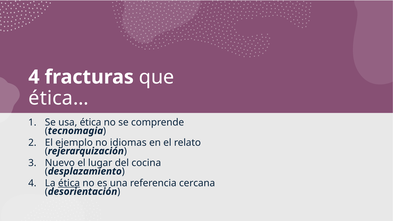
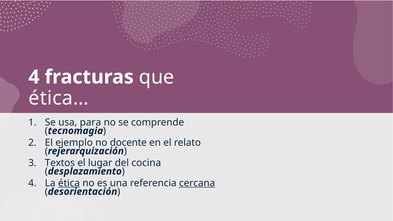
usa ética: ética -> para
idiomas: idiomas -> docente
Nuevo: Nuevo -> Textos
cercana underline: none -> present
